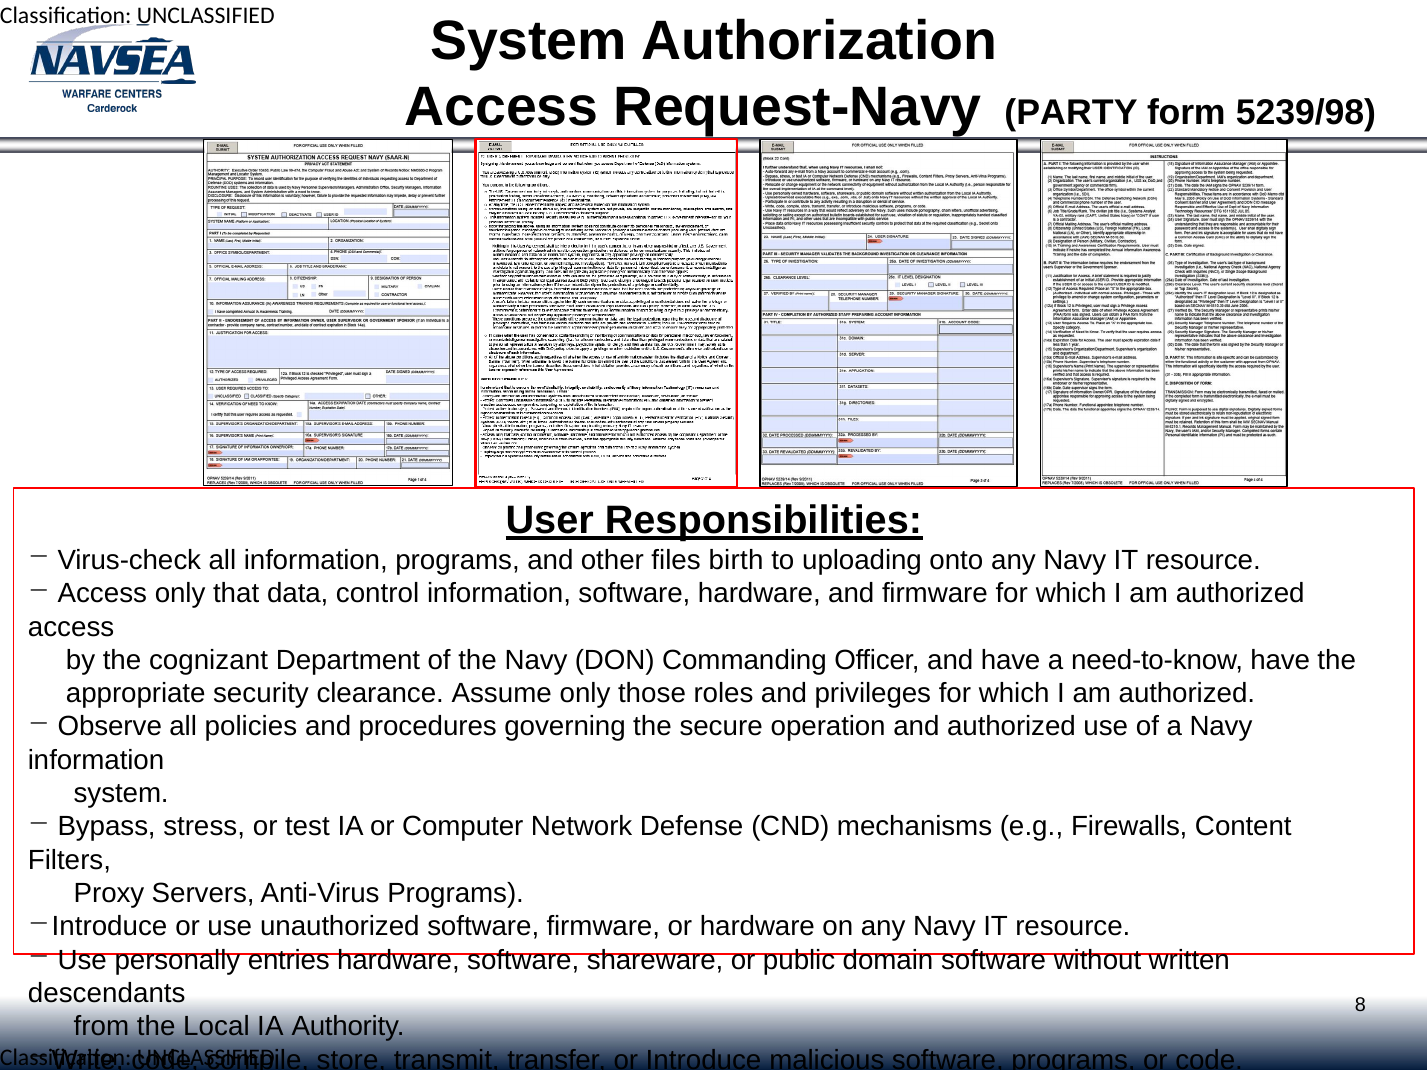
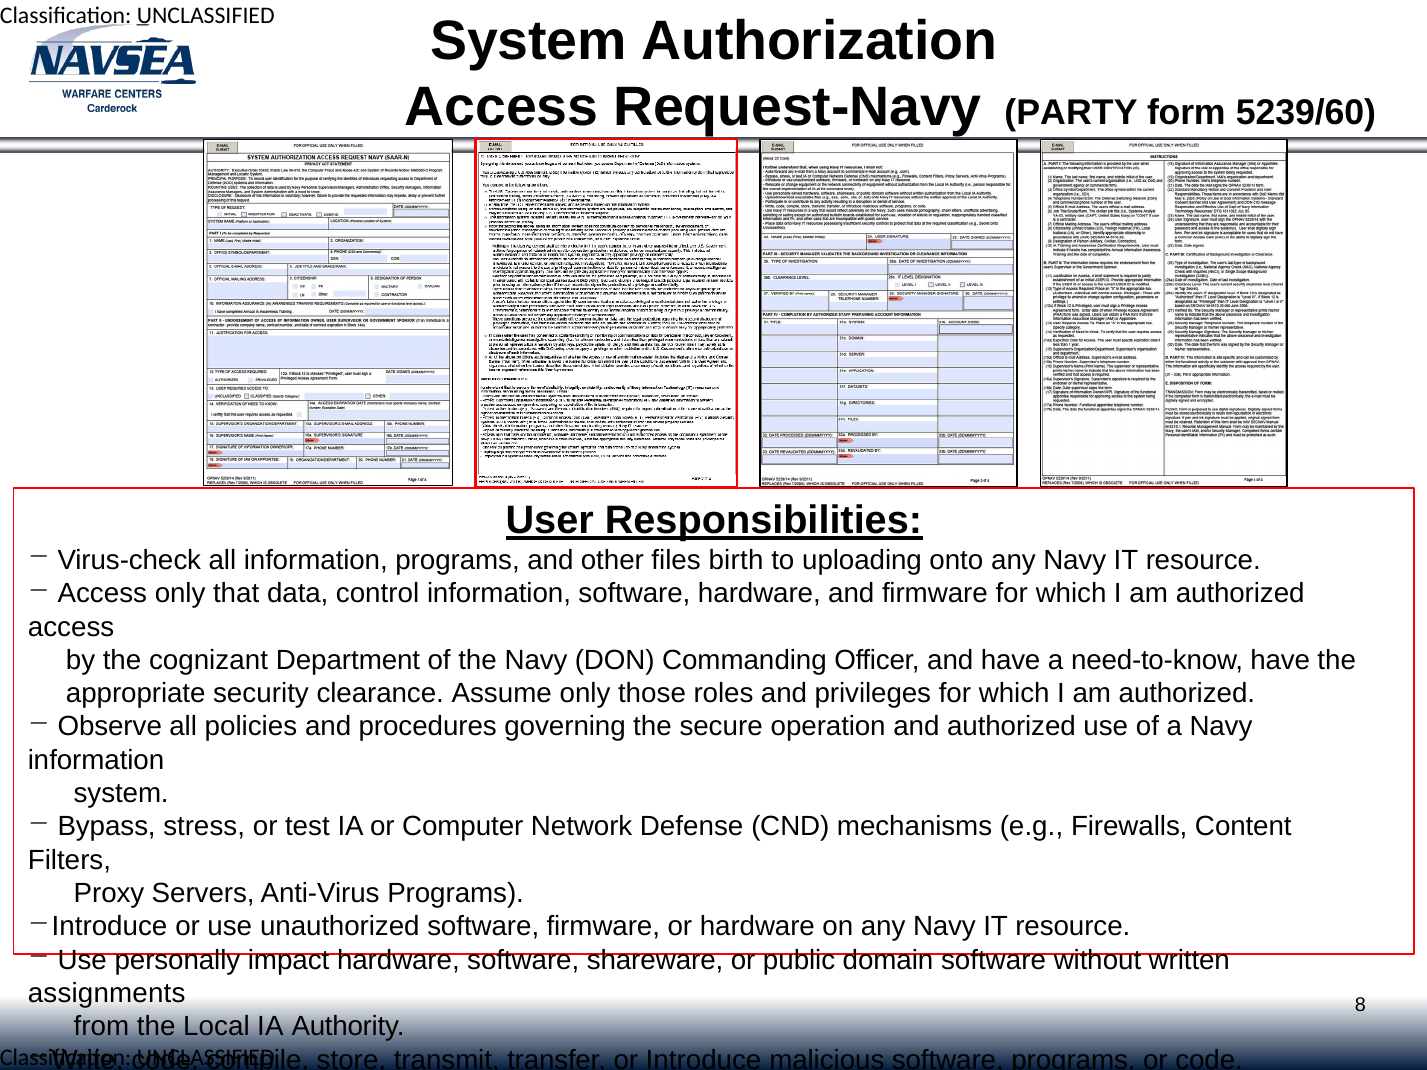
5239/98: 5239/98 -> 5239/60
entries: entries -> impact
descendants: descendants -> assignments
